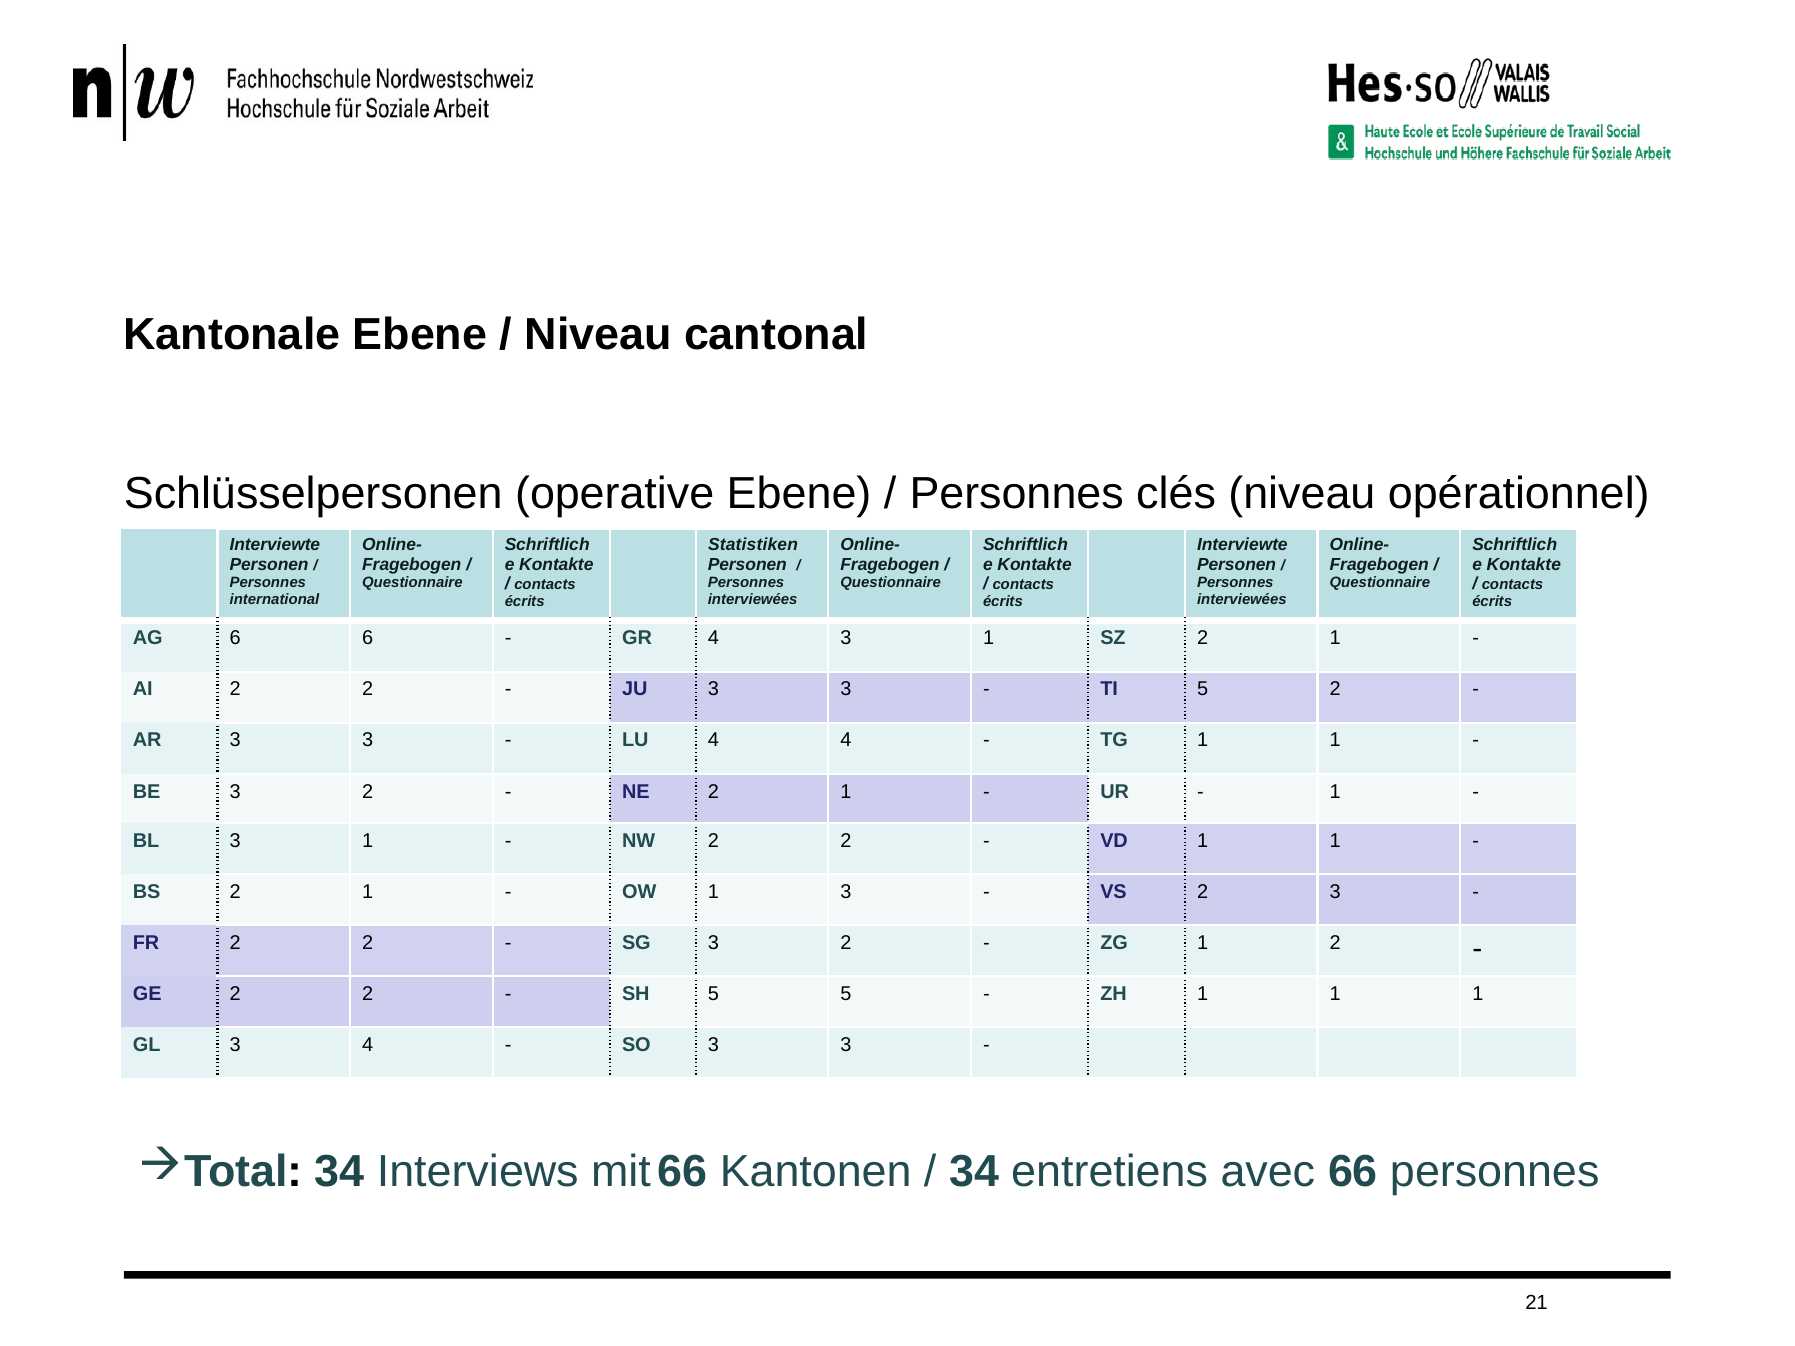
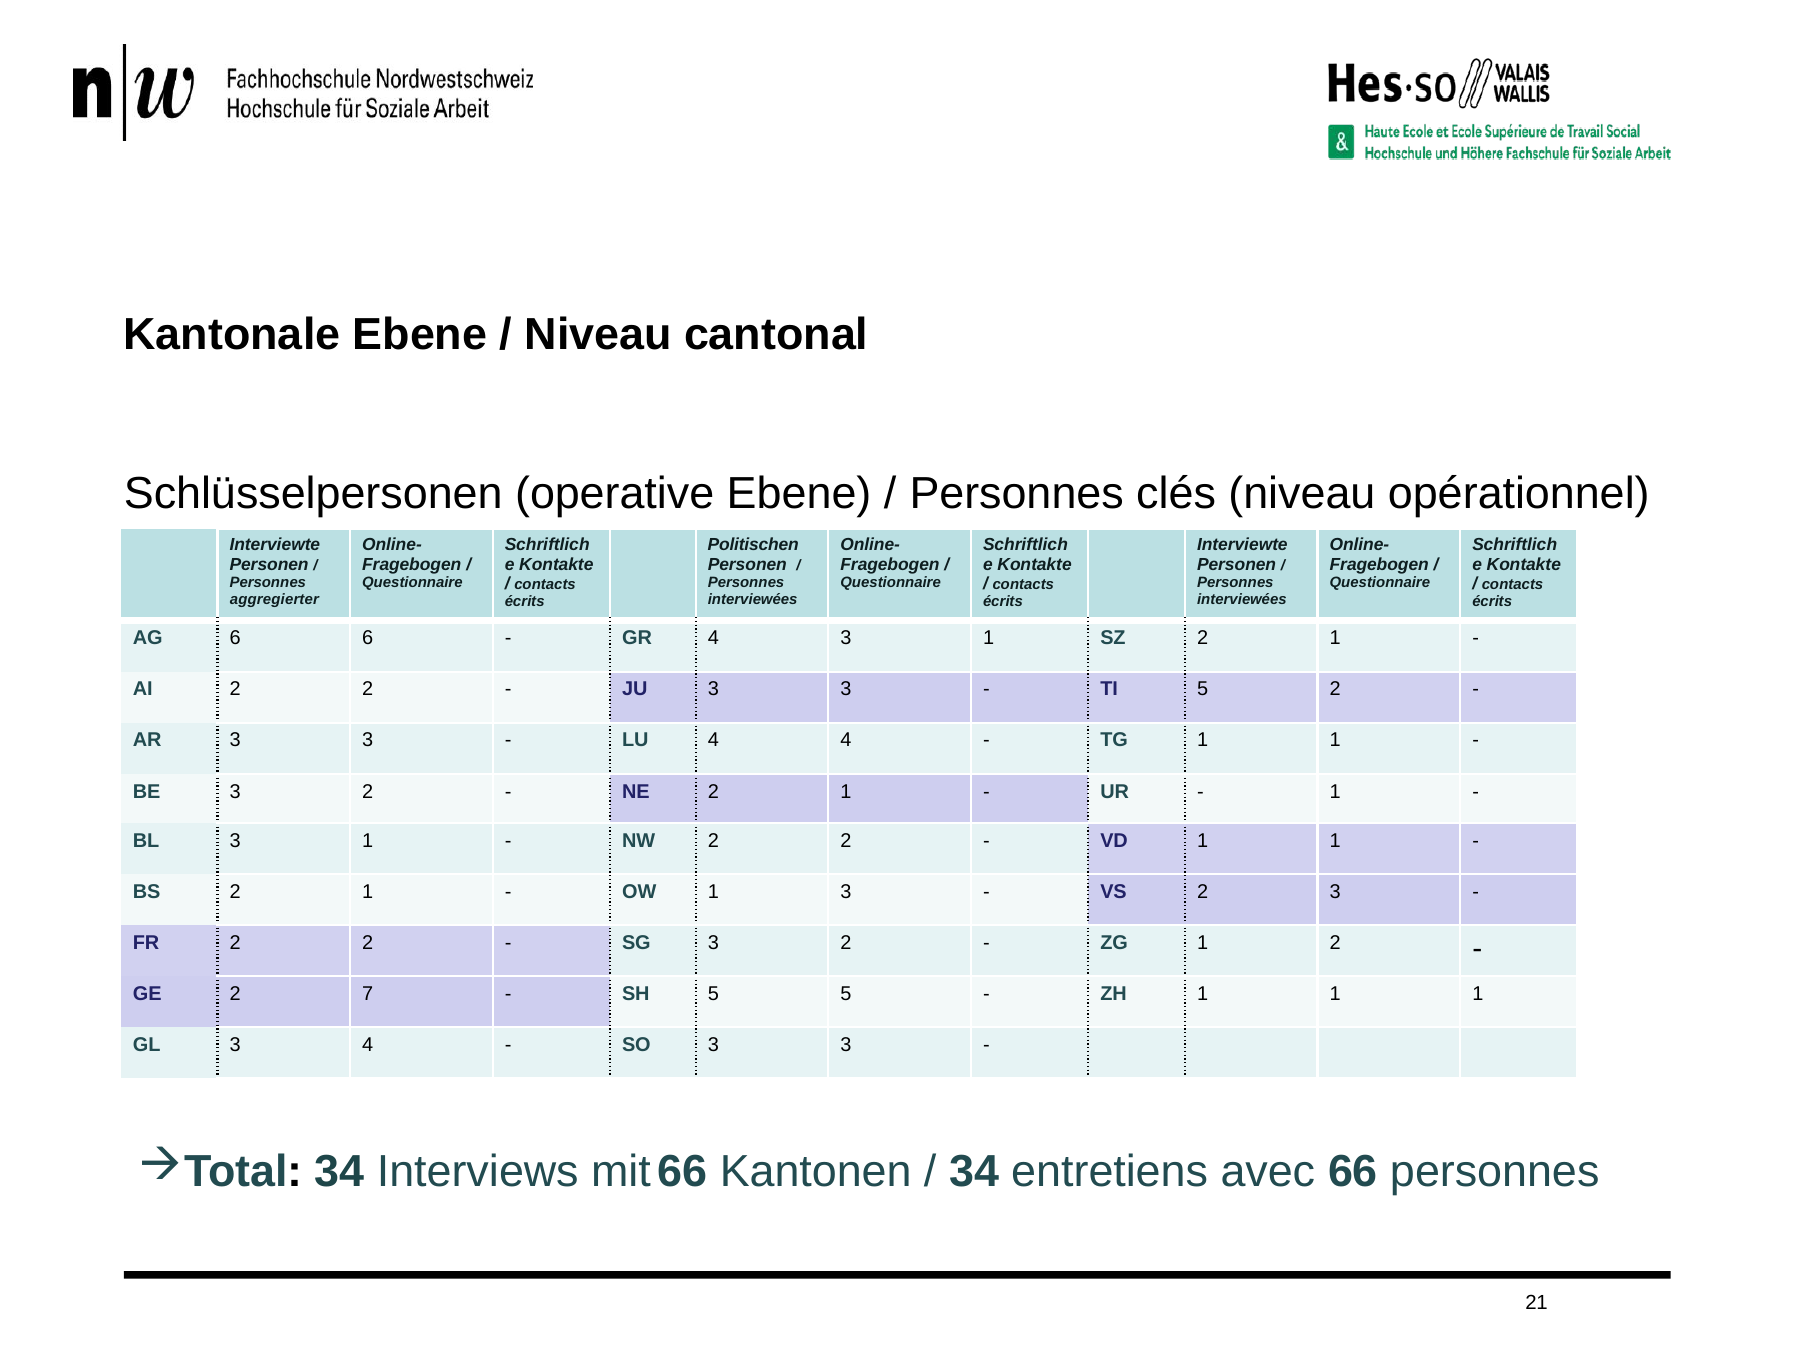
Statistiken: Statistiken -> Politischen
international: international -> aggregierter
GE 2 2: 2 -> 7
